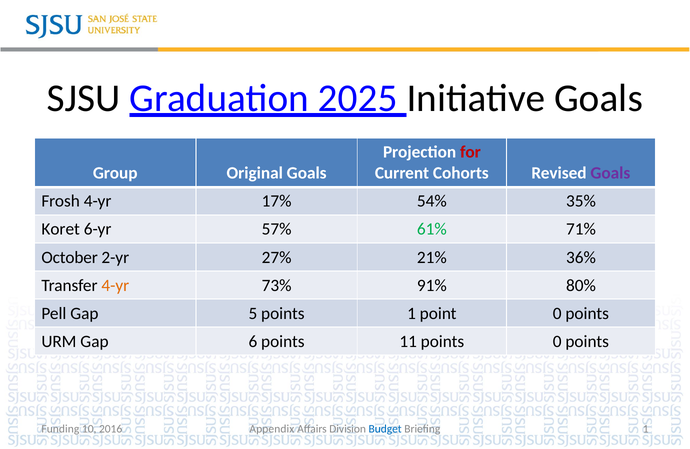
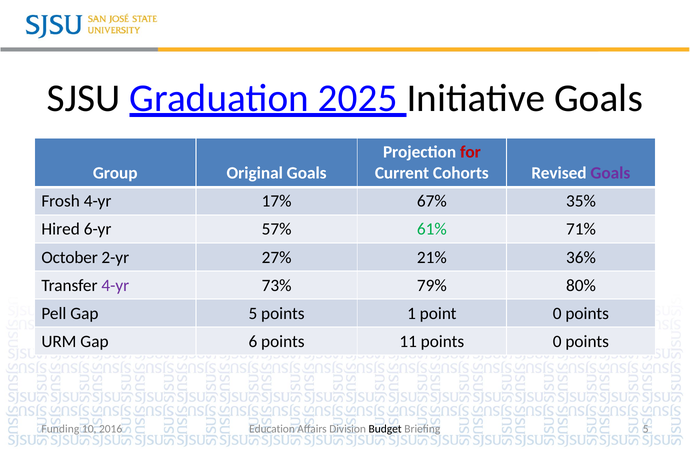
54%: 54% -> 67%
Koret: Koret -> Hired
4-yr at (115, 285) colour: orange -> purple
91%: 91% -> 79%
Appendix: Appendix -> Education
Budget colour: blue -> black
Briefing 1: 1 -> 5
